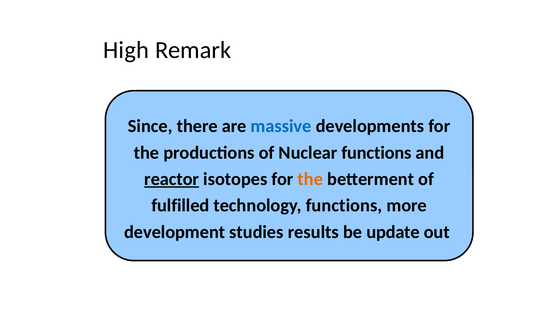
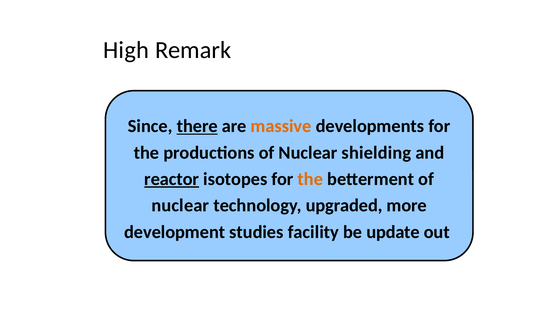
there underline: none -> present
massive colour: blue -> orange
Nuclear functions: functions -> shielding
fulfilled at (180, 206): fulfilled -> nuclear
technology functions: functions -> upgraded
results: results -> facility
